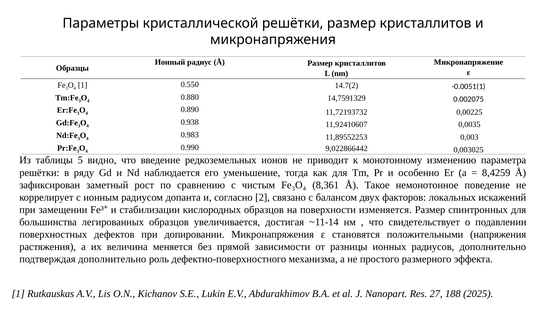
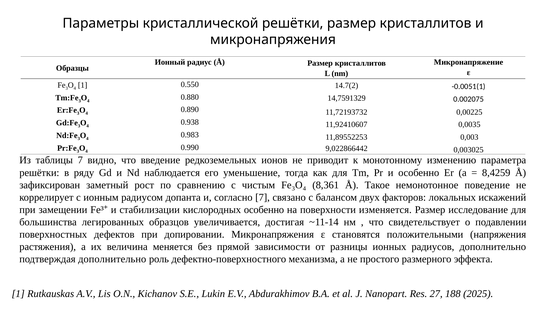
таблицы 5: 5 -> 7
согласно 2: 2 -> 7
кислородных образцов: образцов -> особенно
спинтронных: спинтронных -> исследование
